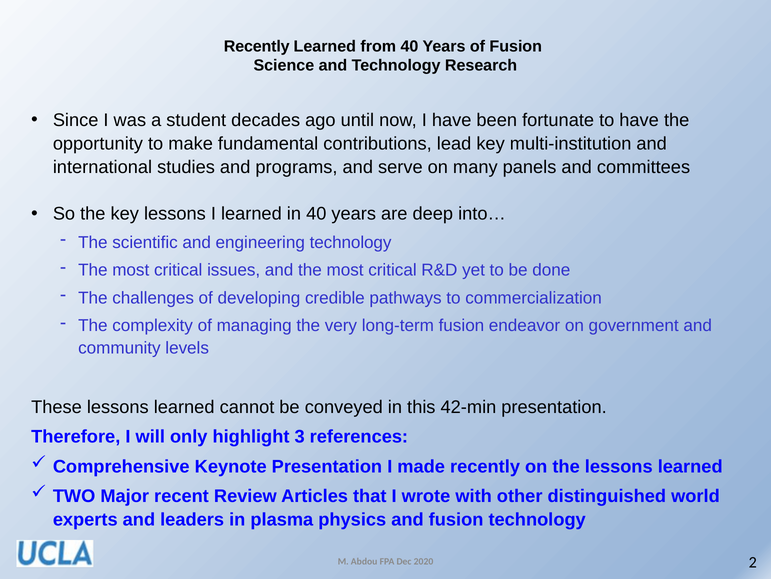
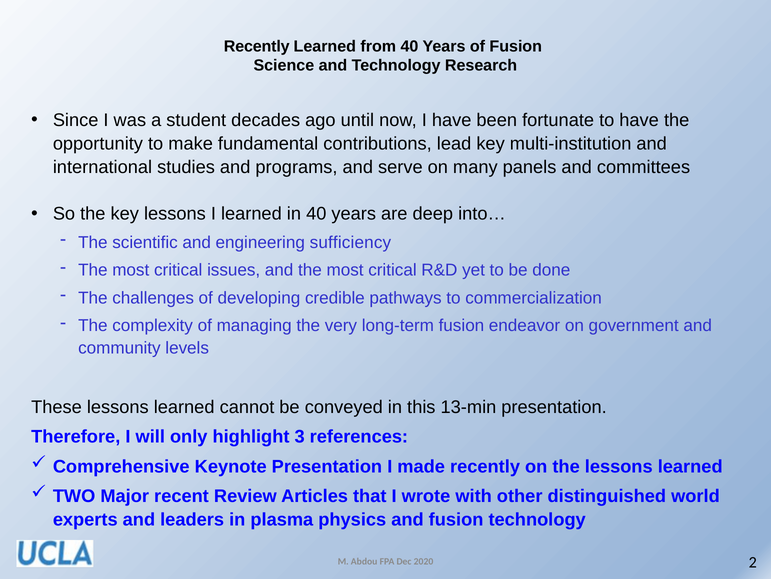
engineering technology: technology -> sufficiency
42-min: 42-min -> 13-min
